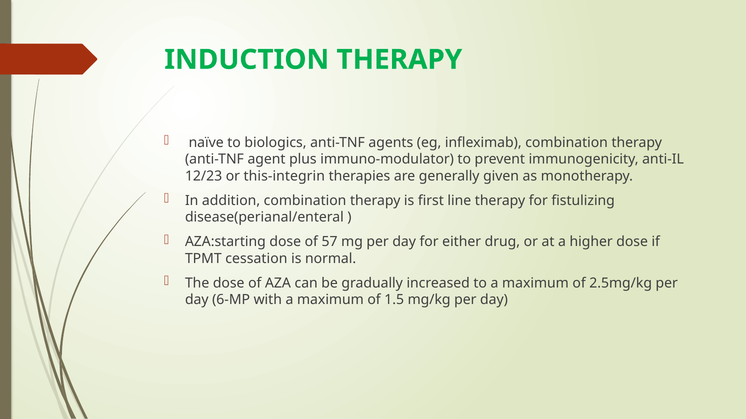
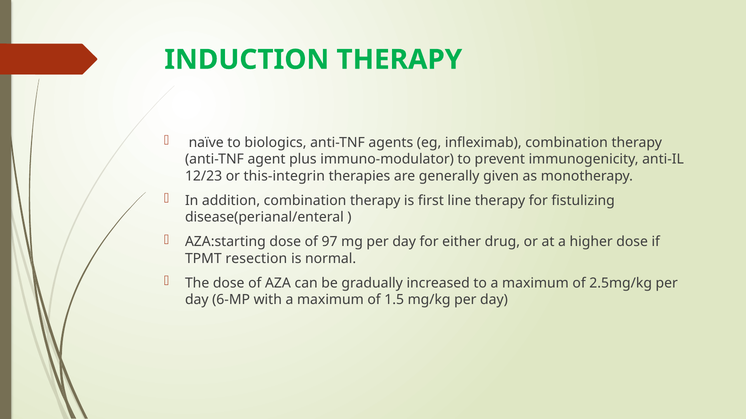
57: 57 -> 97
cessation: cessation -> resection
